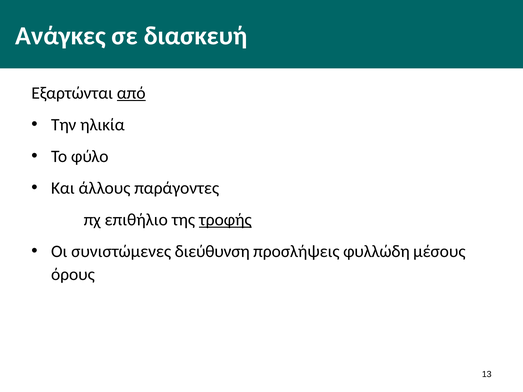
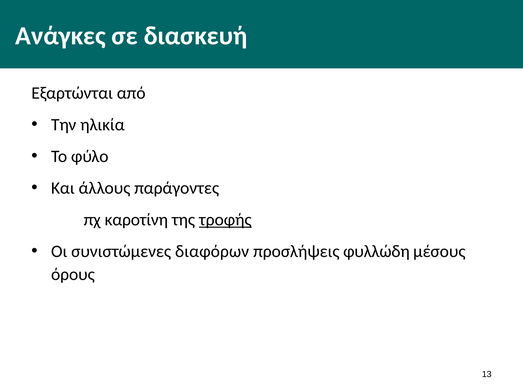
από underline: present -> none
επιθήλιο: επιθήλιο -> καροτίνη
διεύθυνση: διεύθυνση -> διαφόρων
